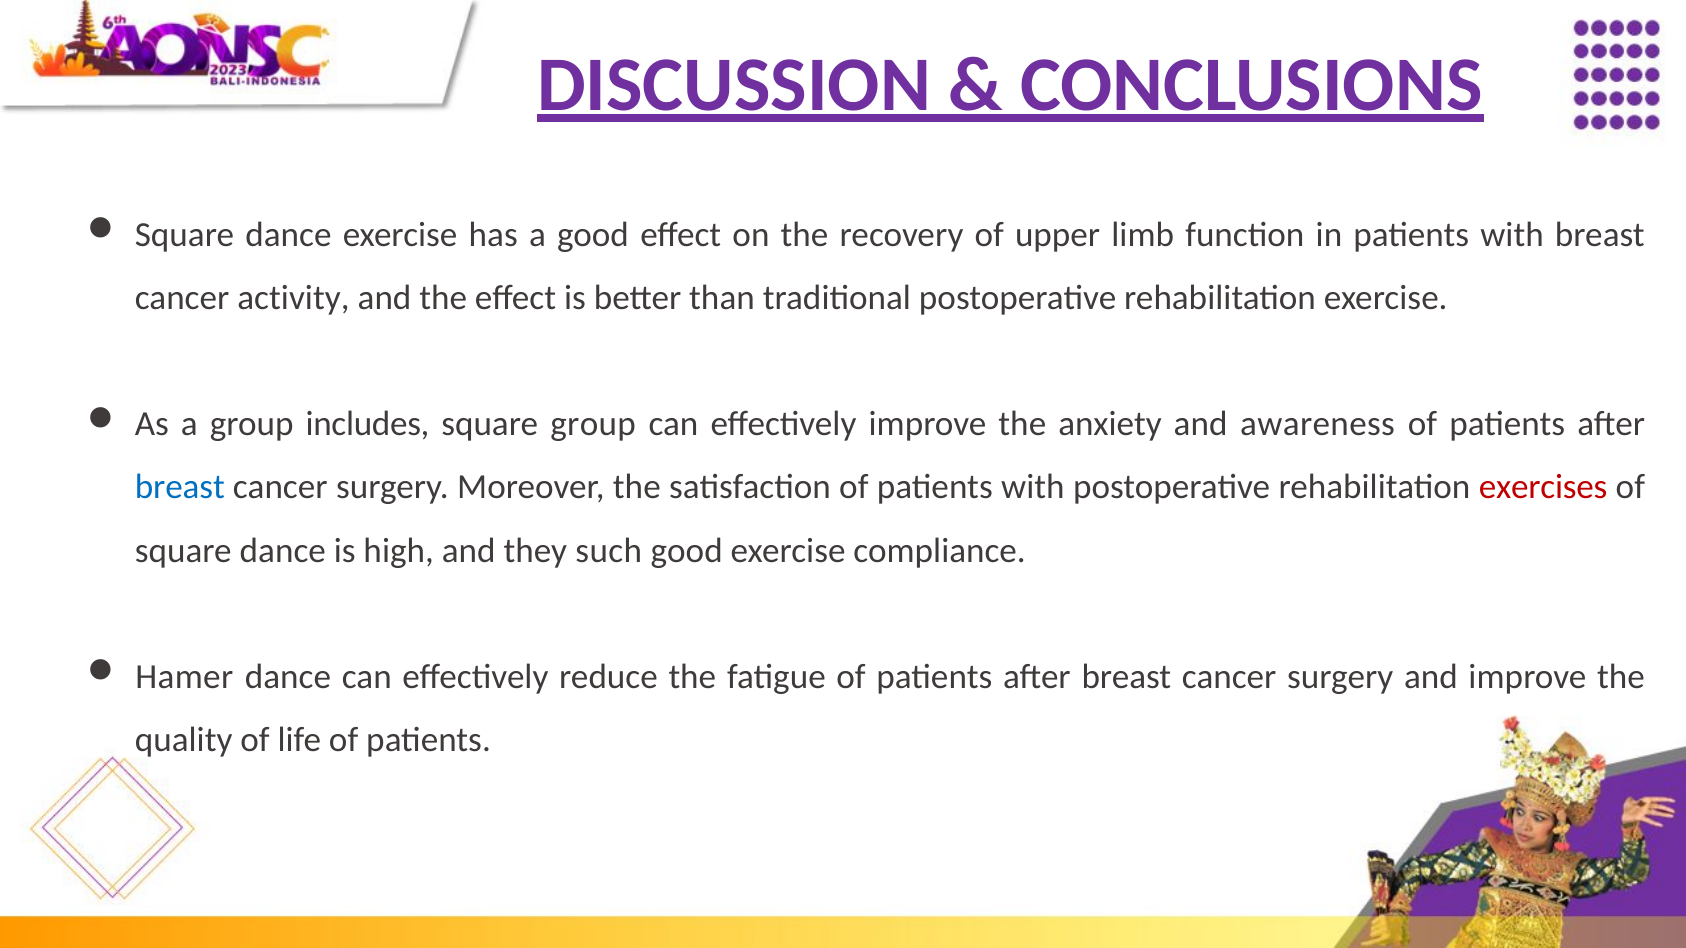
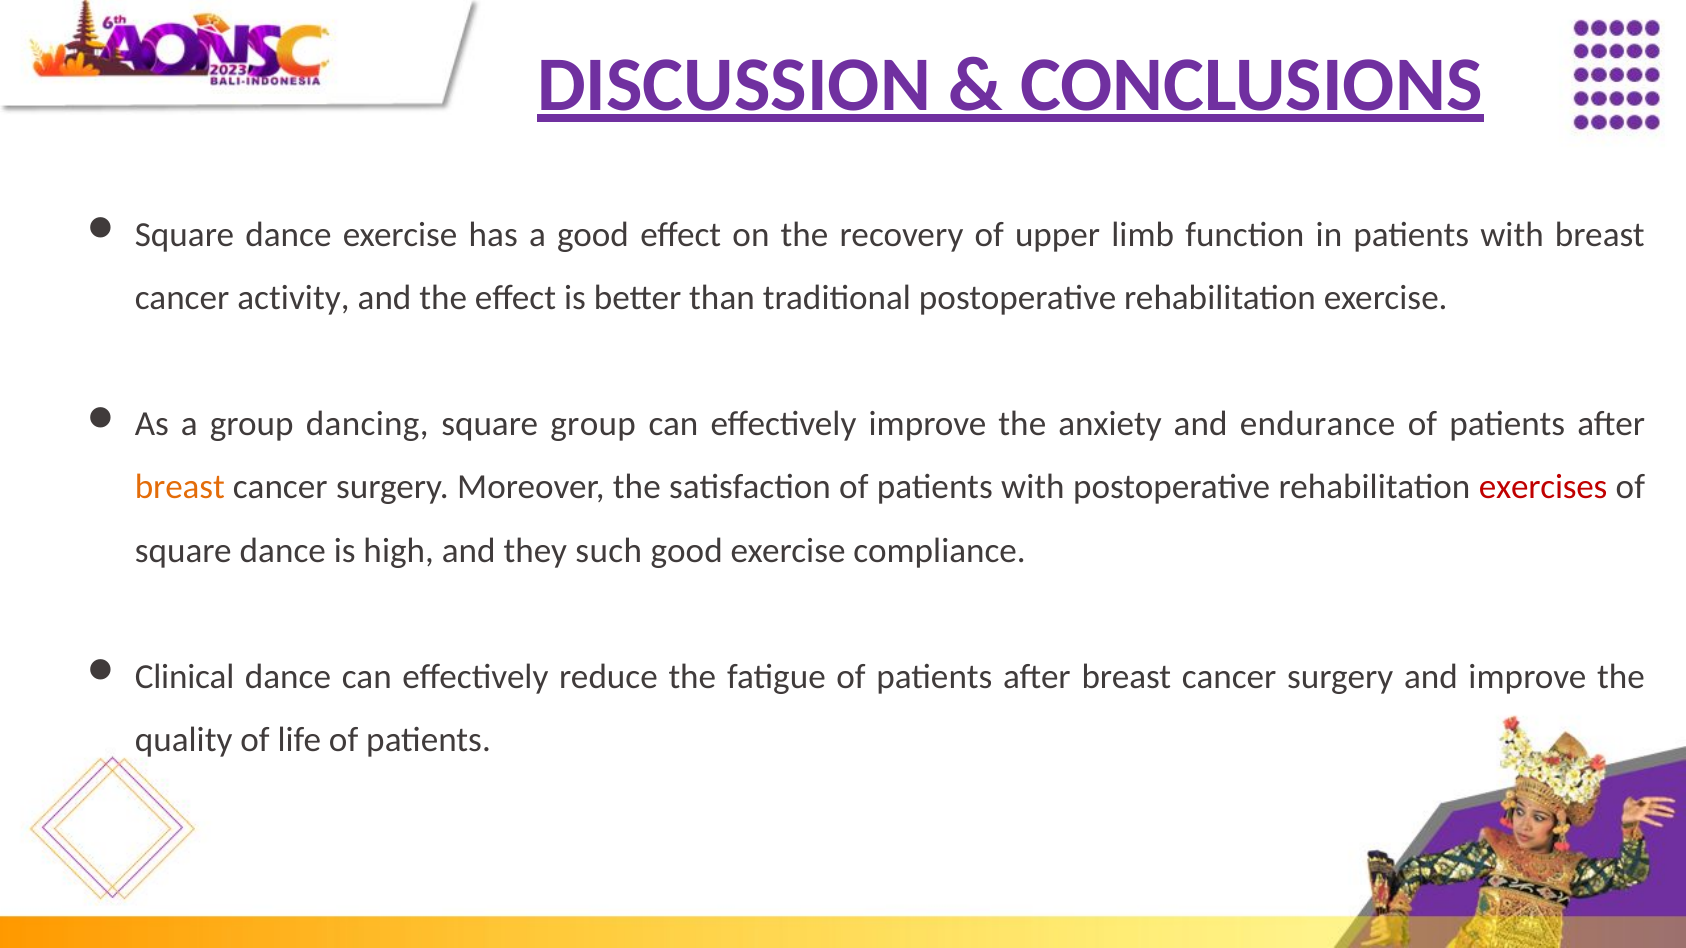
includes: includes -> dancing
awareness: awareness -> endurance
breast at (180, 487) colour: blue -> orange
Hamer: Hamer -> Clinical
